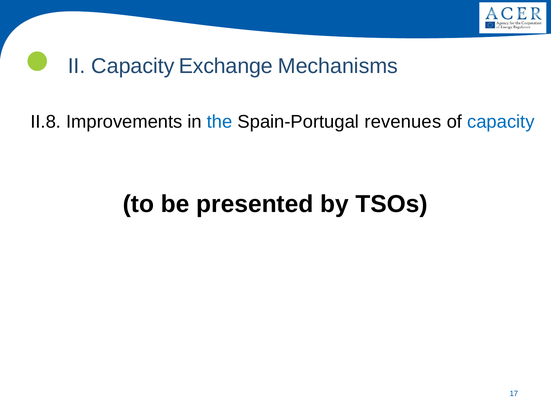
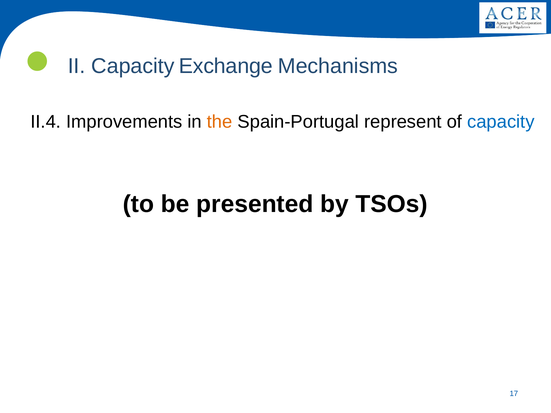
II.8: II.8 -> II.4
the colour: blue -> orange
revenues: revenues -> represent
